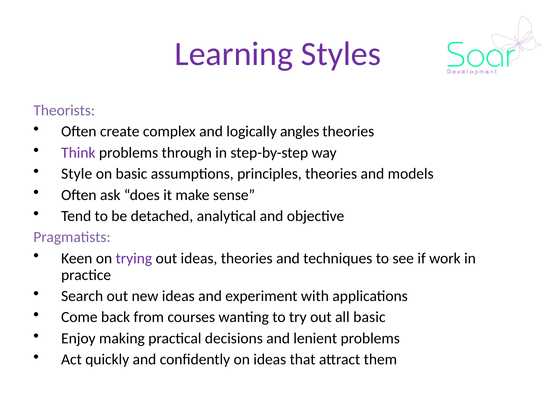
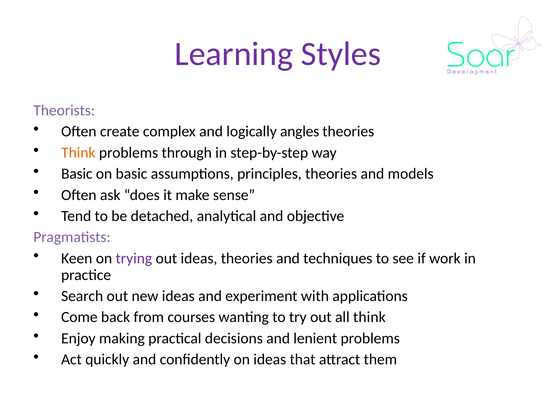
Think at (78, 153) colour: purple -> orange
Style at (77, 174): Style -> Basic
all basic: basic -> think
